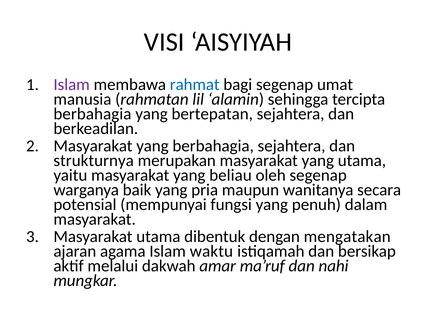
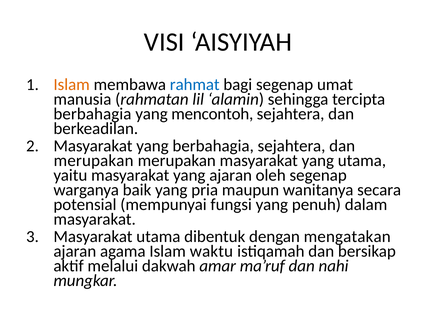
Islam at (72, 85) colour: purple -> orange
bertepatan: bertepatan -> mencontoh
strukturnya at (94, 161): strukturnya -> merupakan
yang beliau: beliau -> ajaran
